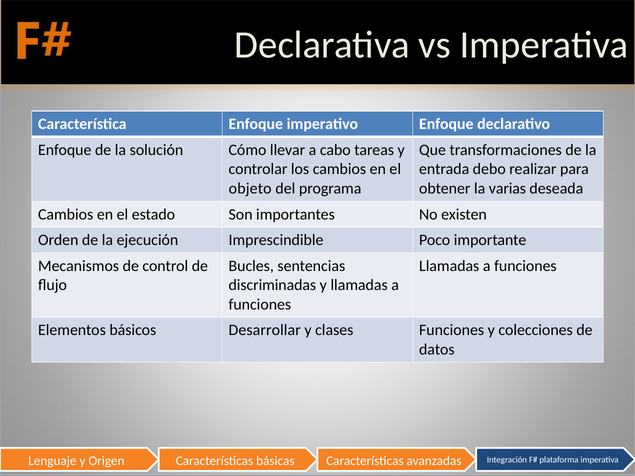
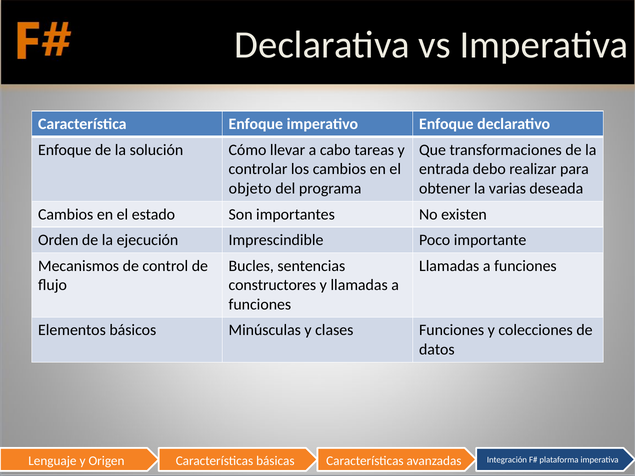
discriminadas: discriminadas -> constructores
Desarrollar: Desarrollar -> Minúsculas
